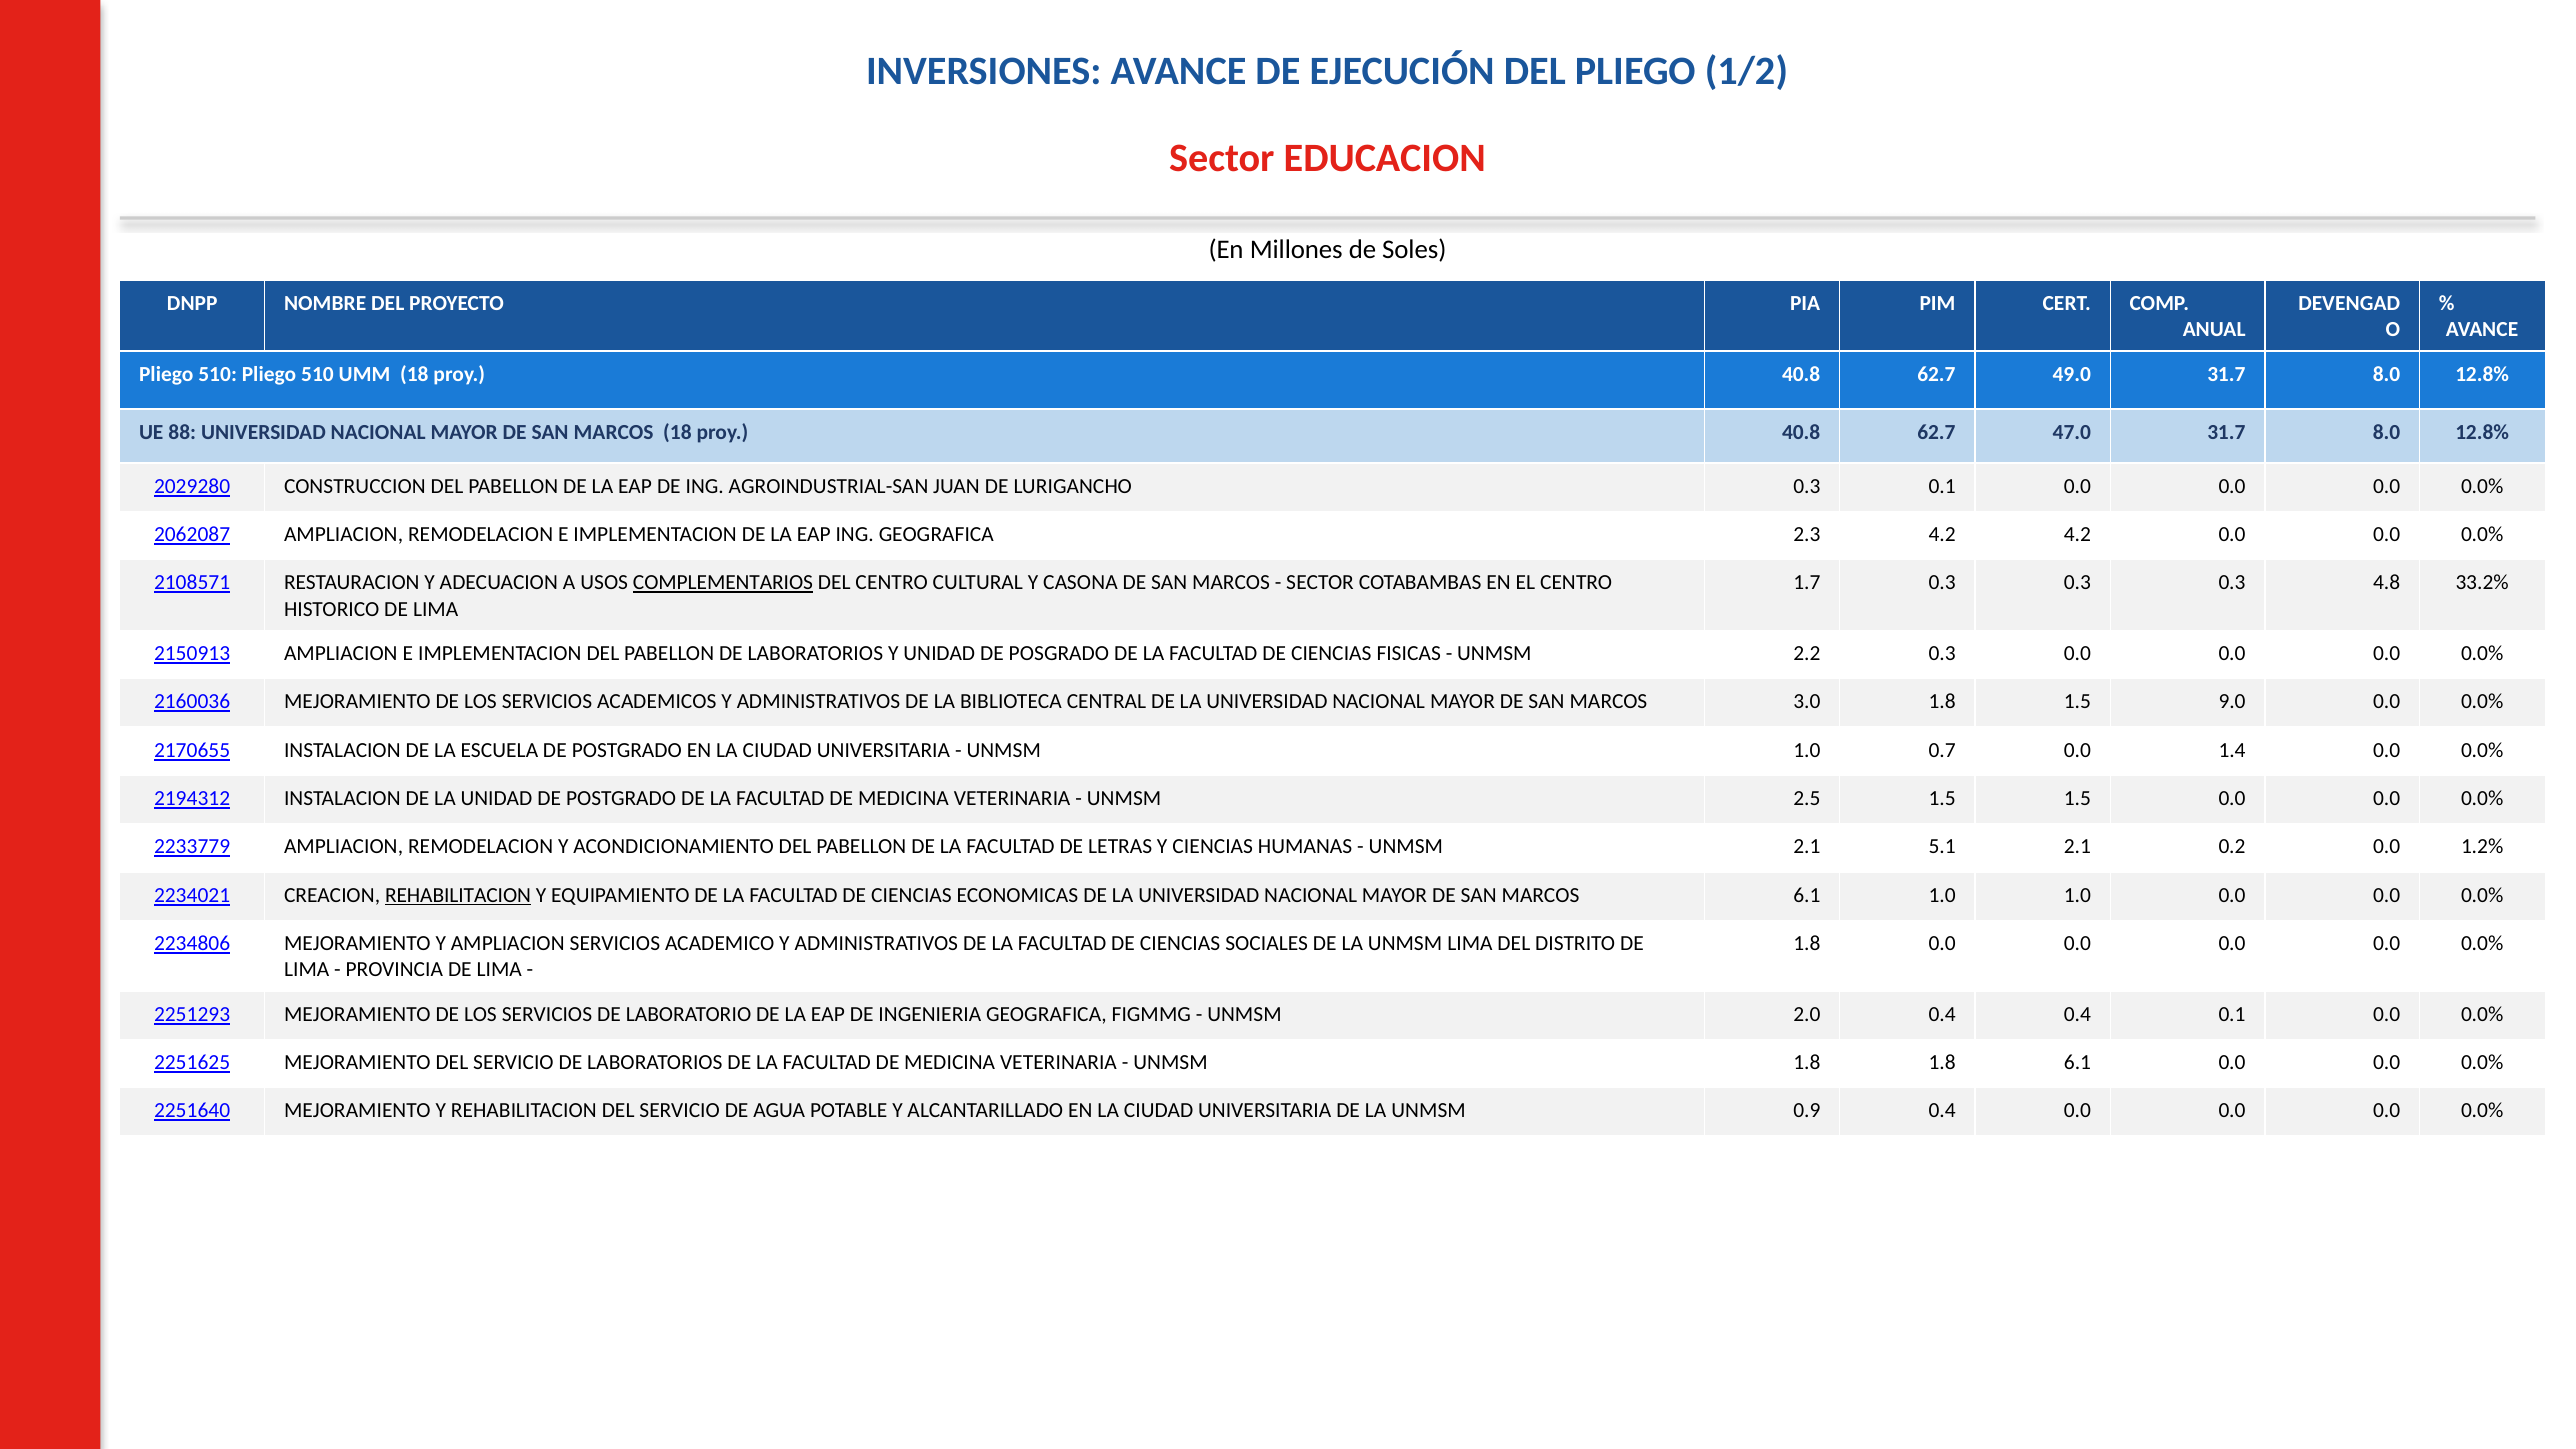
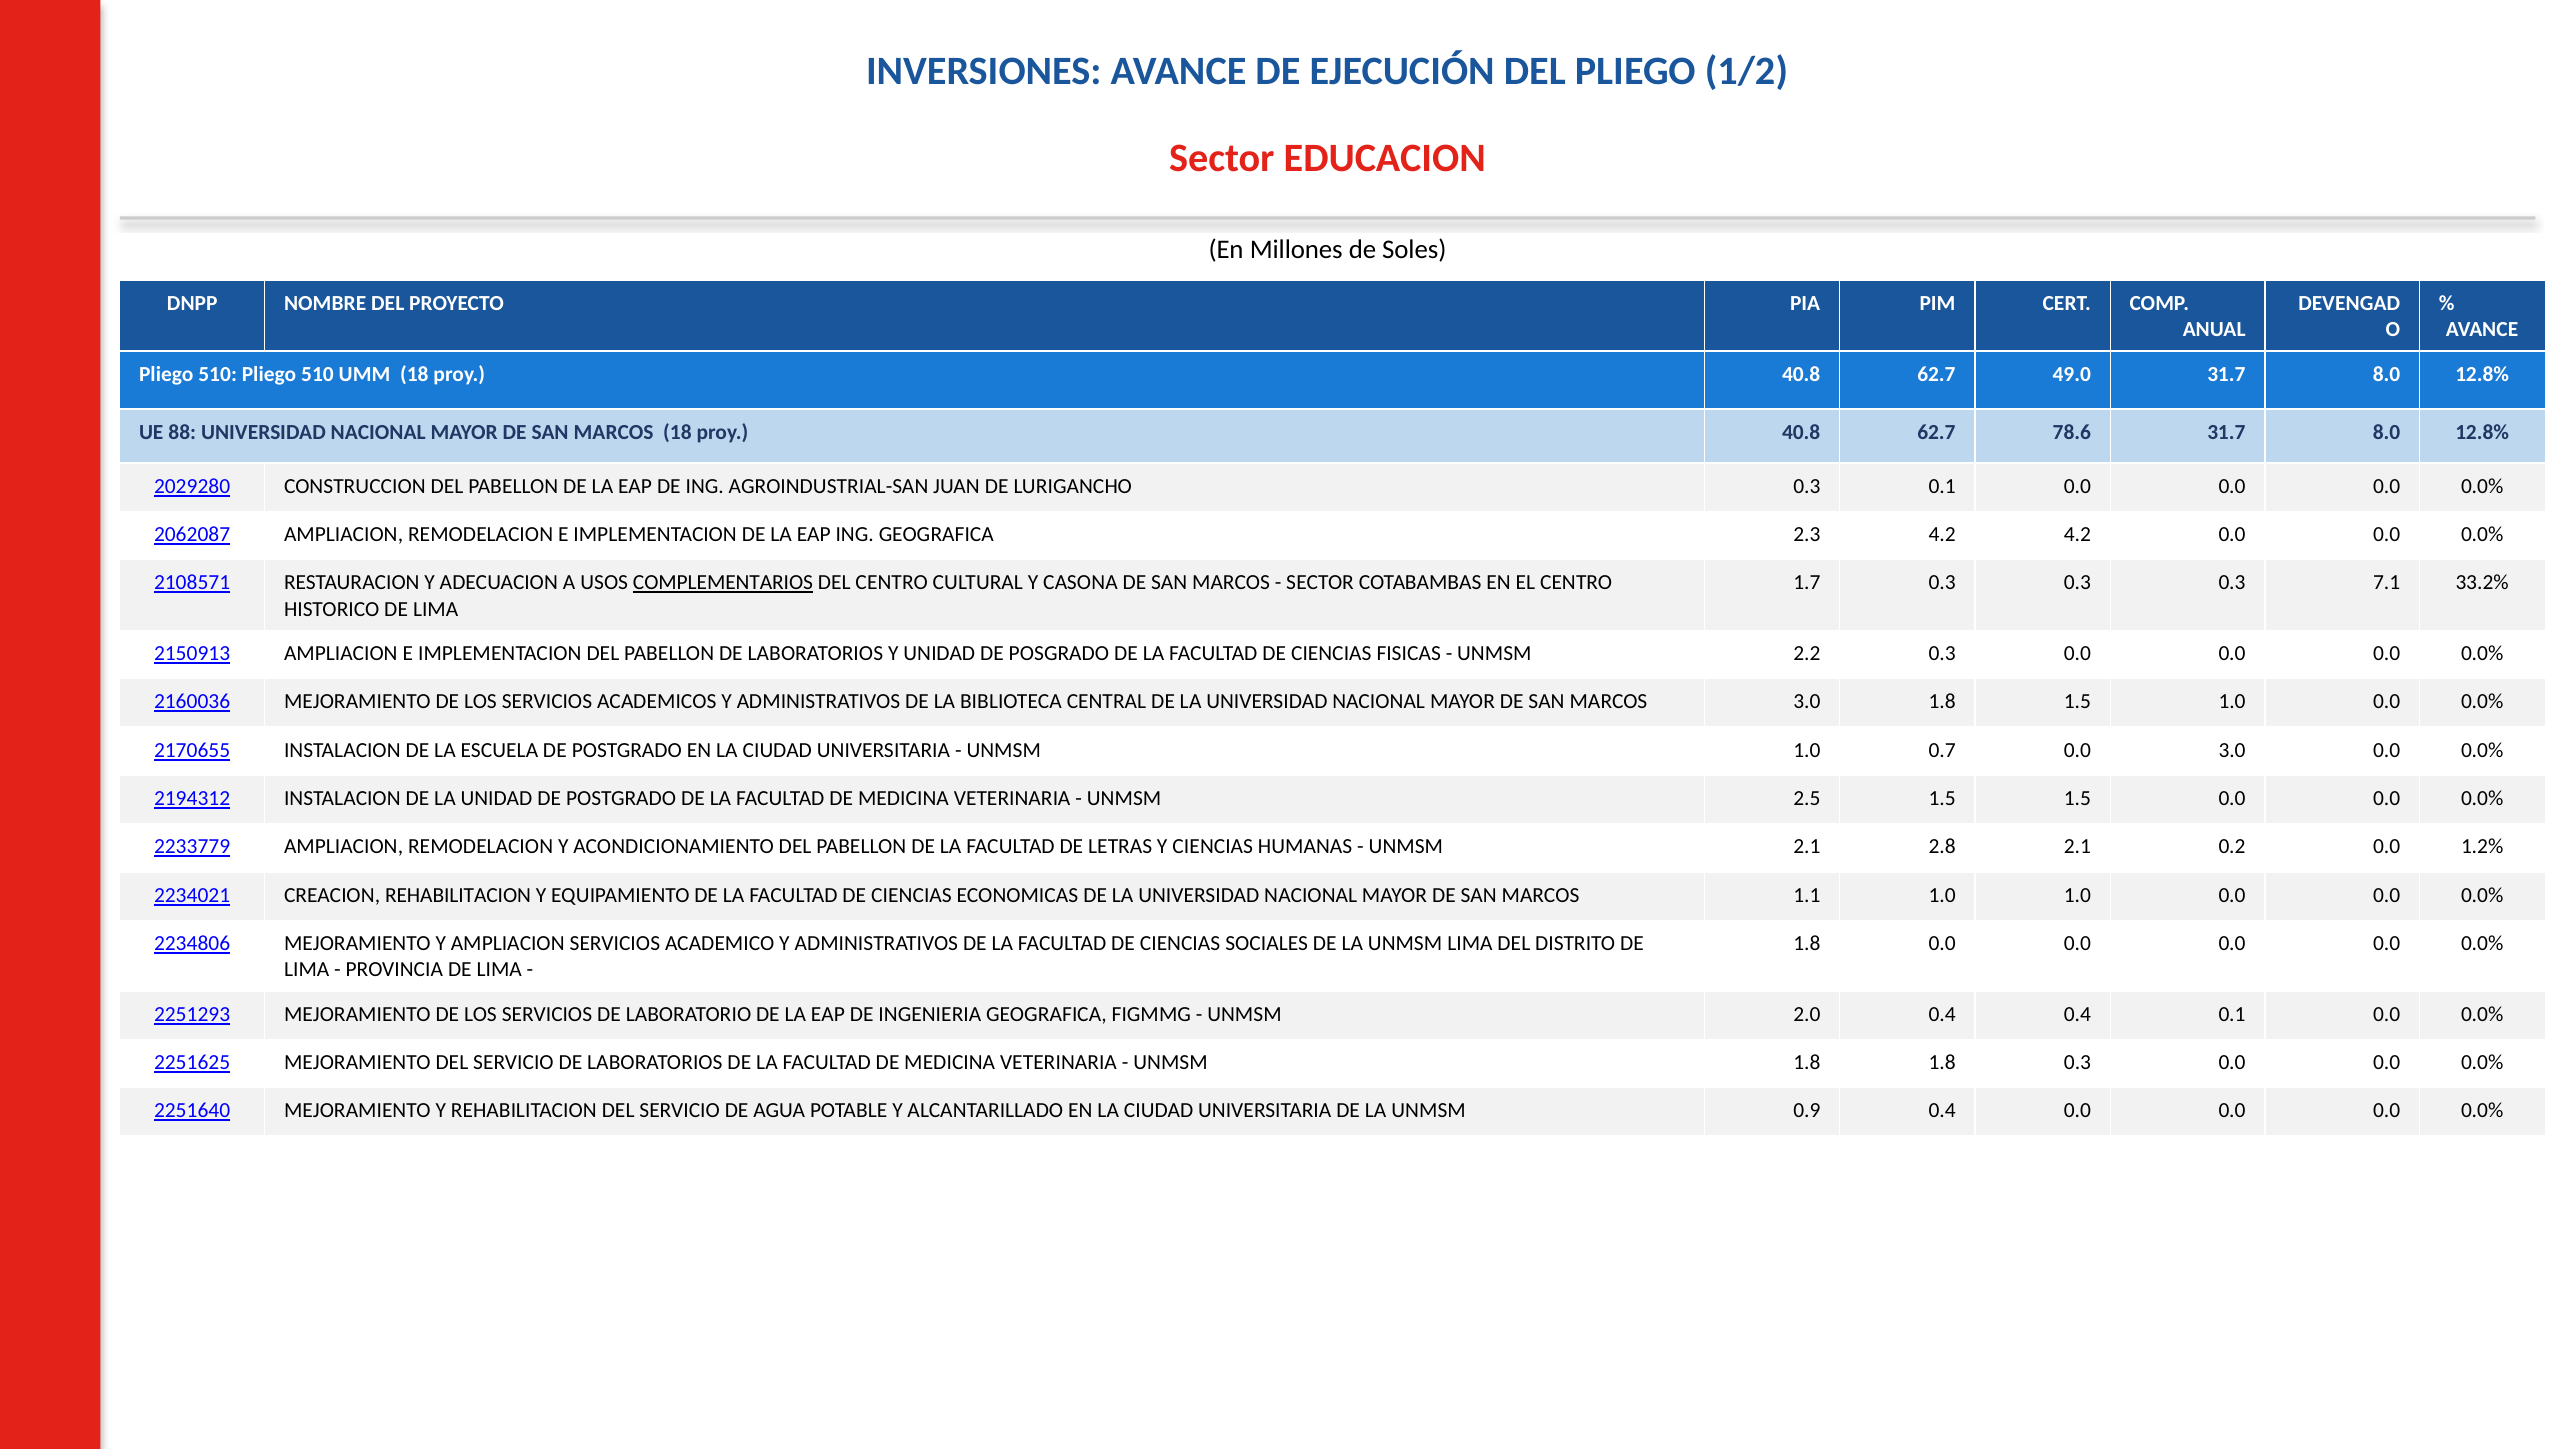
47.0: 47.0 -> 78.6
4.8: 4.8 -> 7.1
1.5 9.0: 9.0 -> 1.0
0.0 1.4: 1.4 -> 3.0
5.1: 5.1 -> 2.8
REHABILITACION at (458, 895) underline: present -> none
MARCOS 6.1: 6.1 -> 1.1
1.8 6.1: 6.1 -> 0.3
